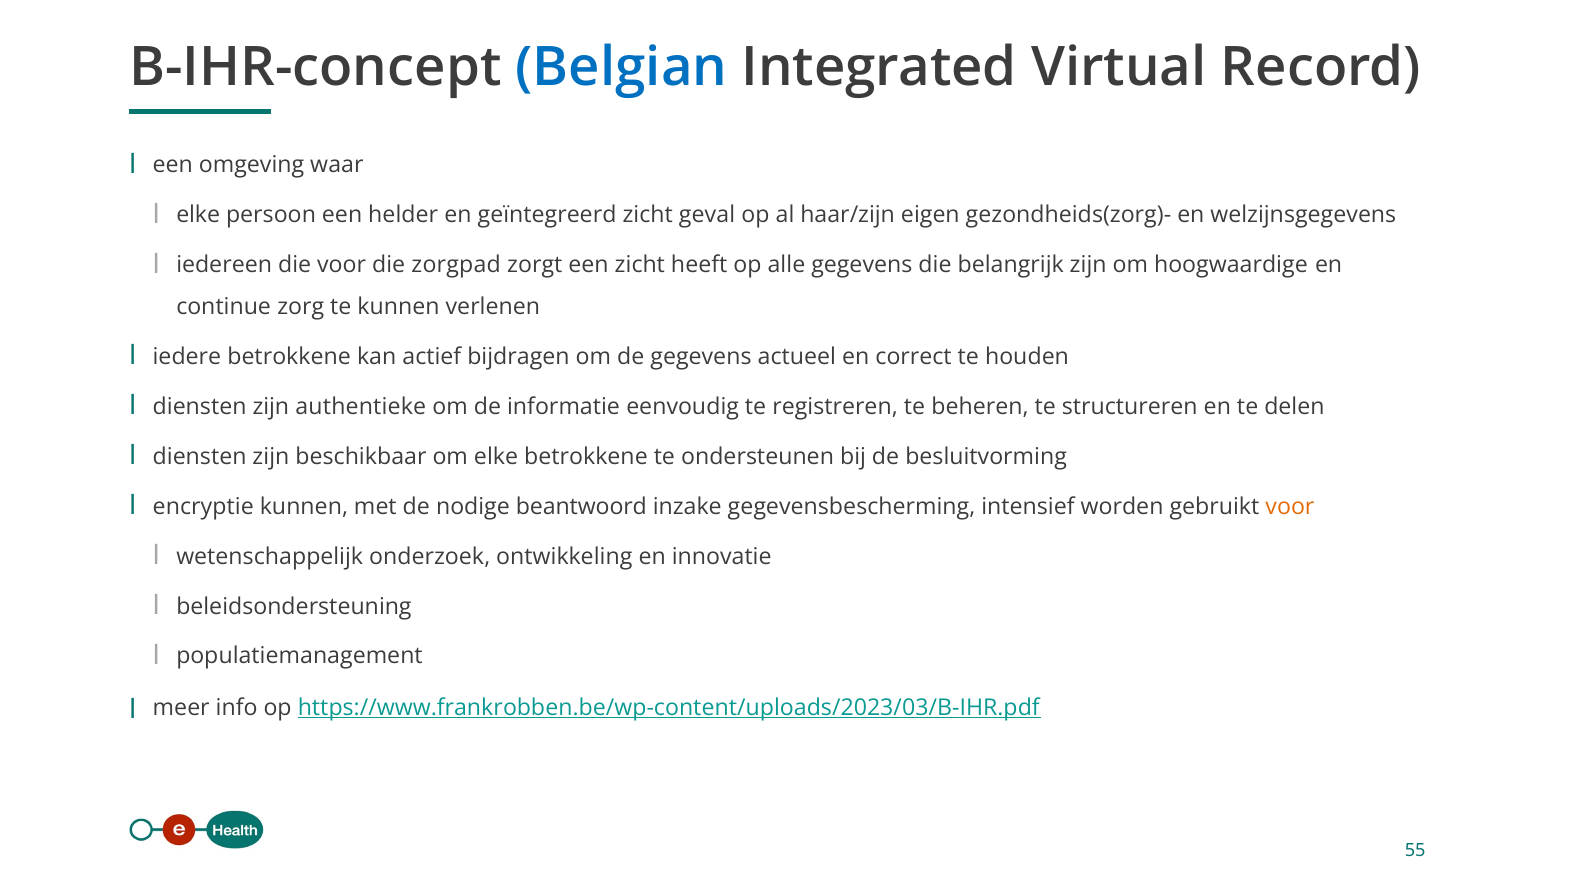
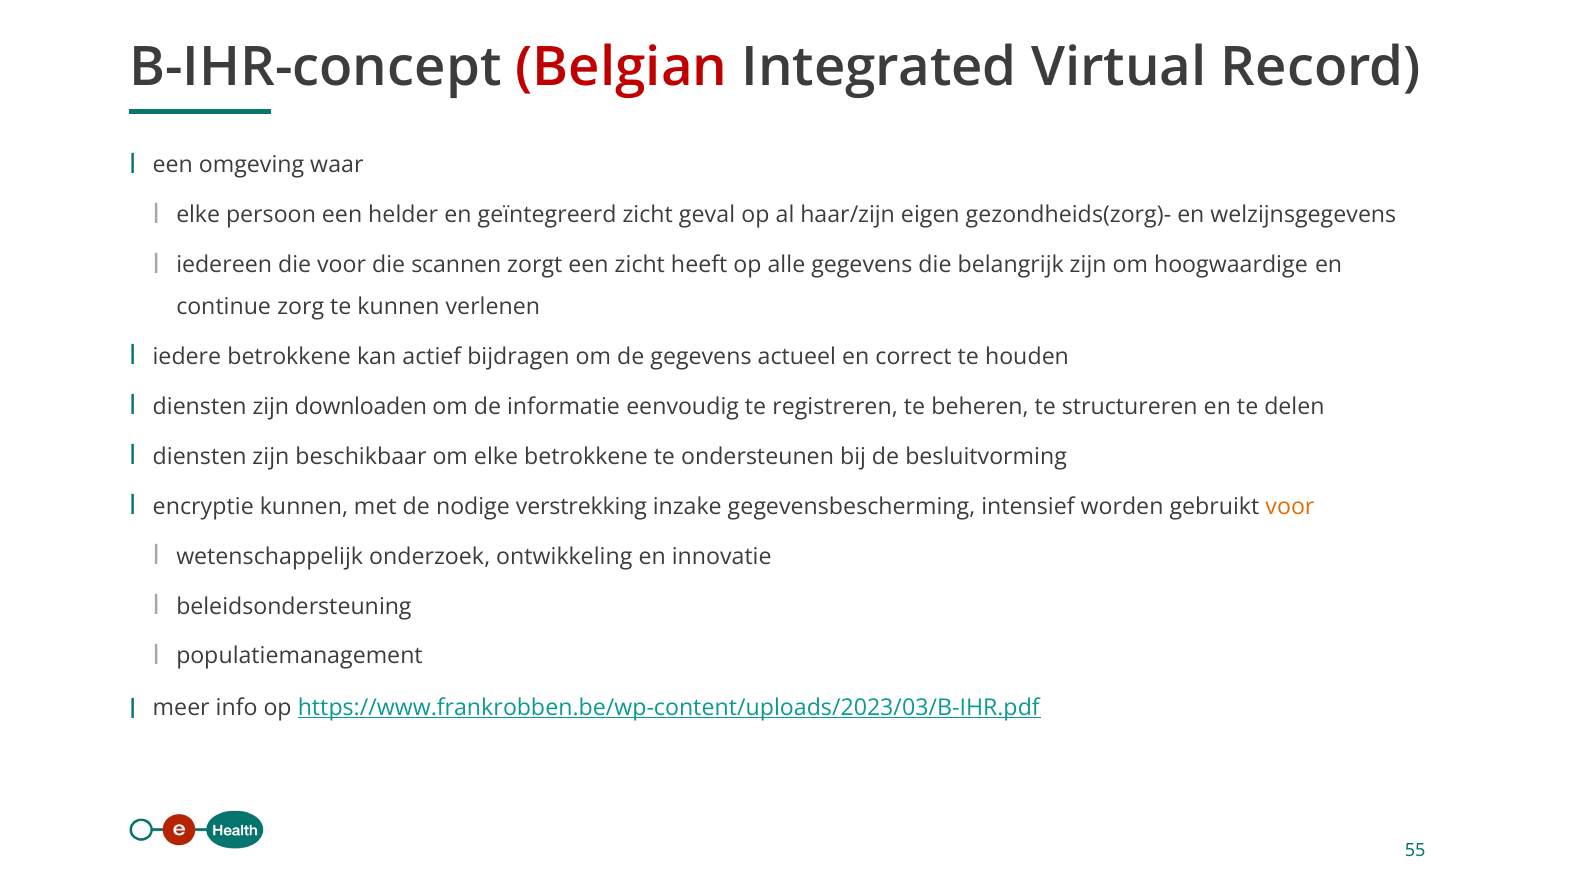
Belgian colour: blue -> red
zorgpad: zorgpad -> scannen
authentieke: authentieke -> downloaden
beantwoord: beantwoord -> verstrekking
